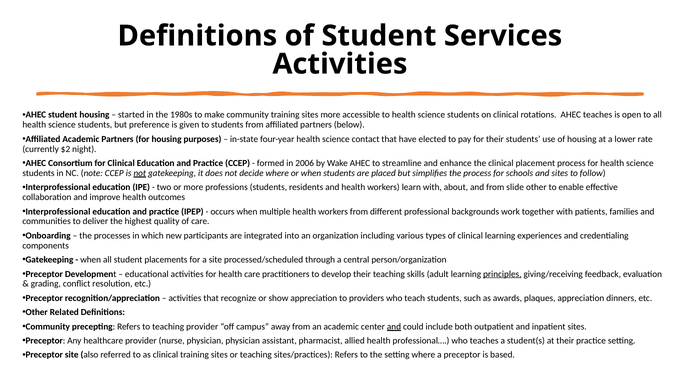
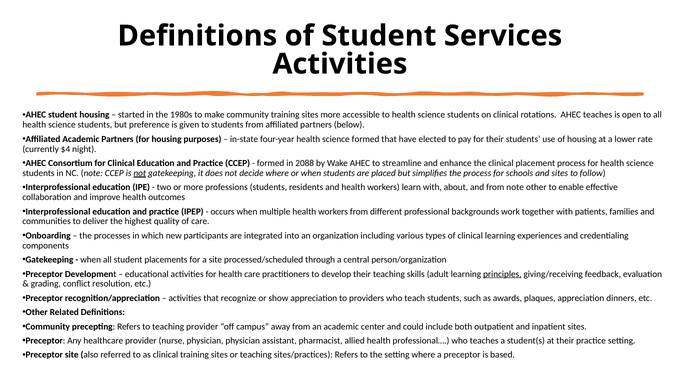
science contact: contact -> formed
$2: $2 -> $4
2006: 2006 -> 2088
from slide: slide -> note
and at (394, 327) underline: present -> none
